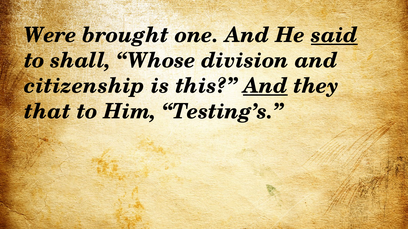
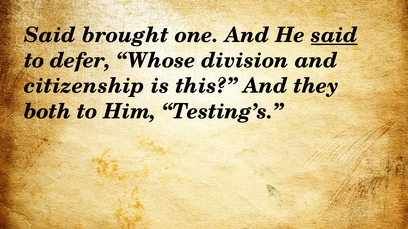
Were at (50, 35): Were -> Said
shall: shall -> defer
And at (265, 86) underline: present -> none
that: that -> both
